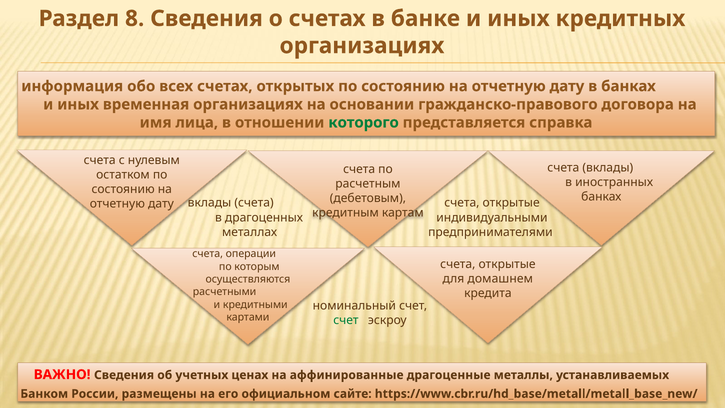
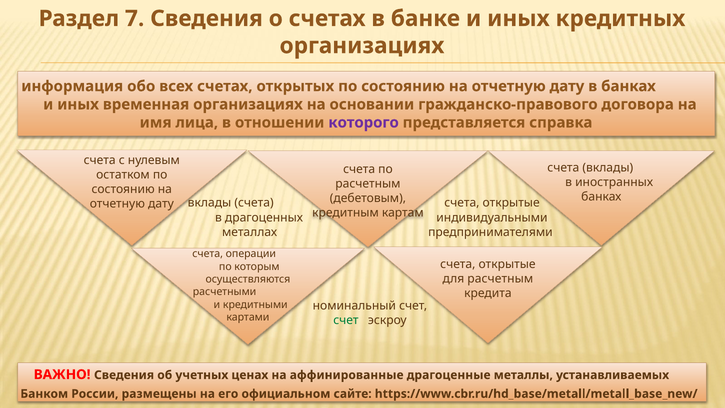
8: 8 -> 7
которого colour: green -> purple
для домашнем: домашнем -> расчетным
